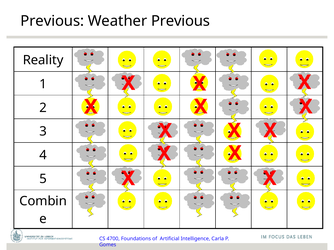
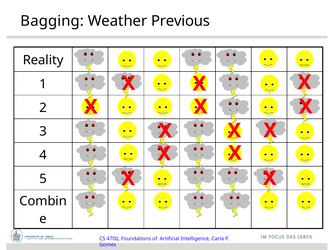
Previous at (52, 21): Previous -> Bagging
